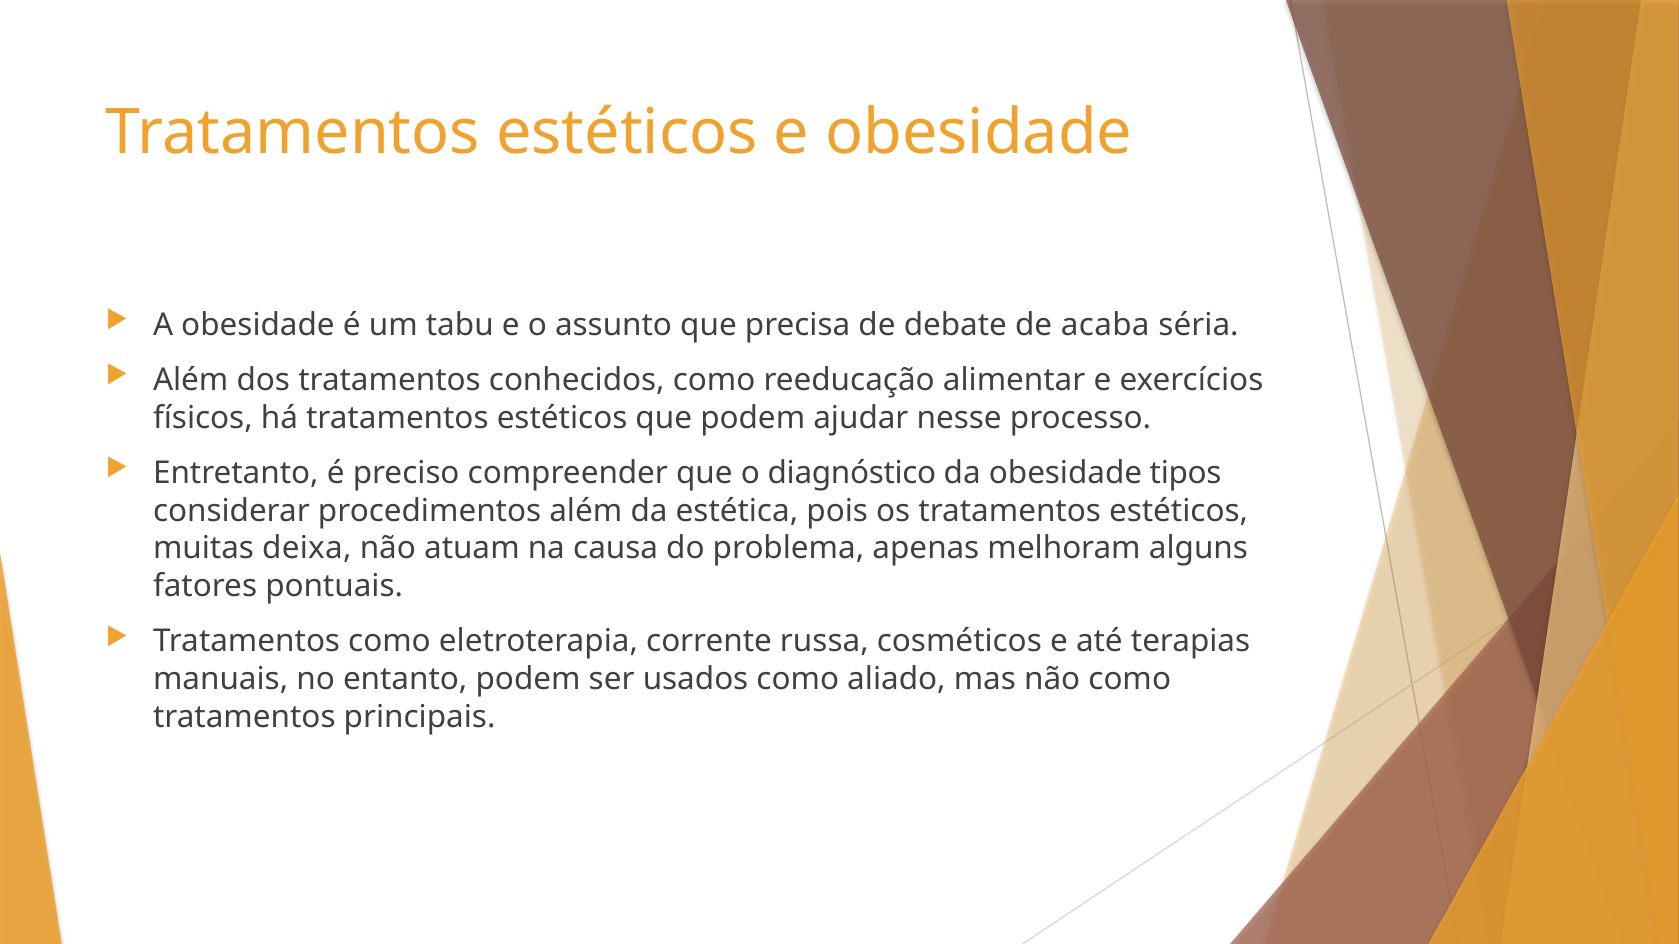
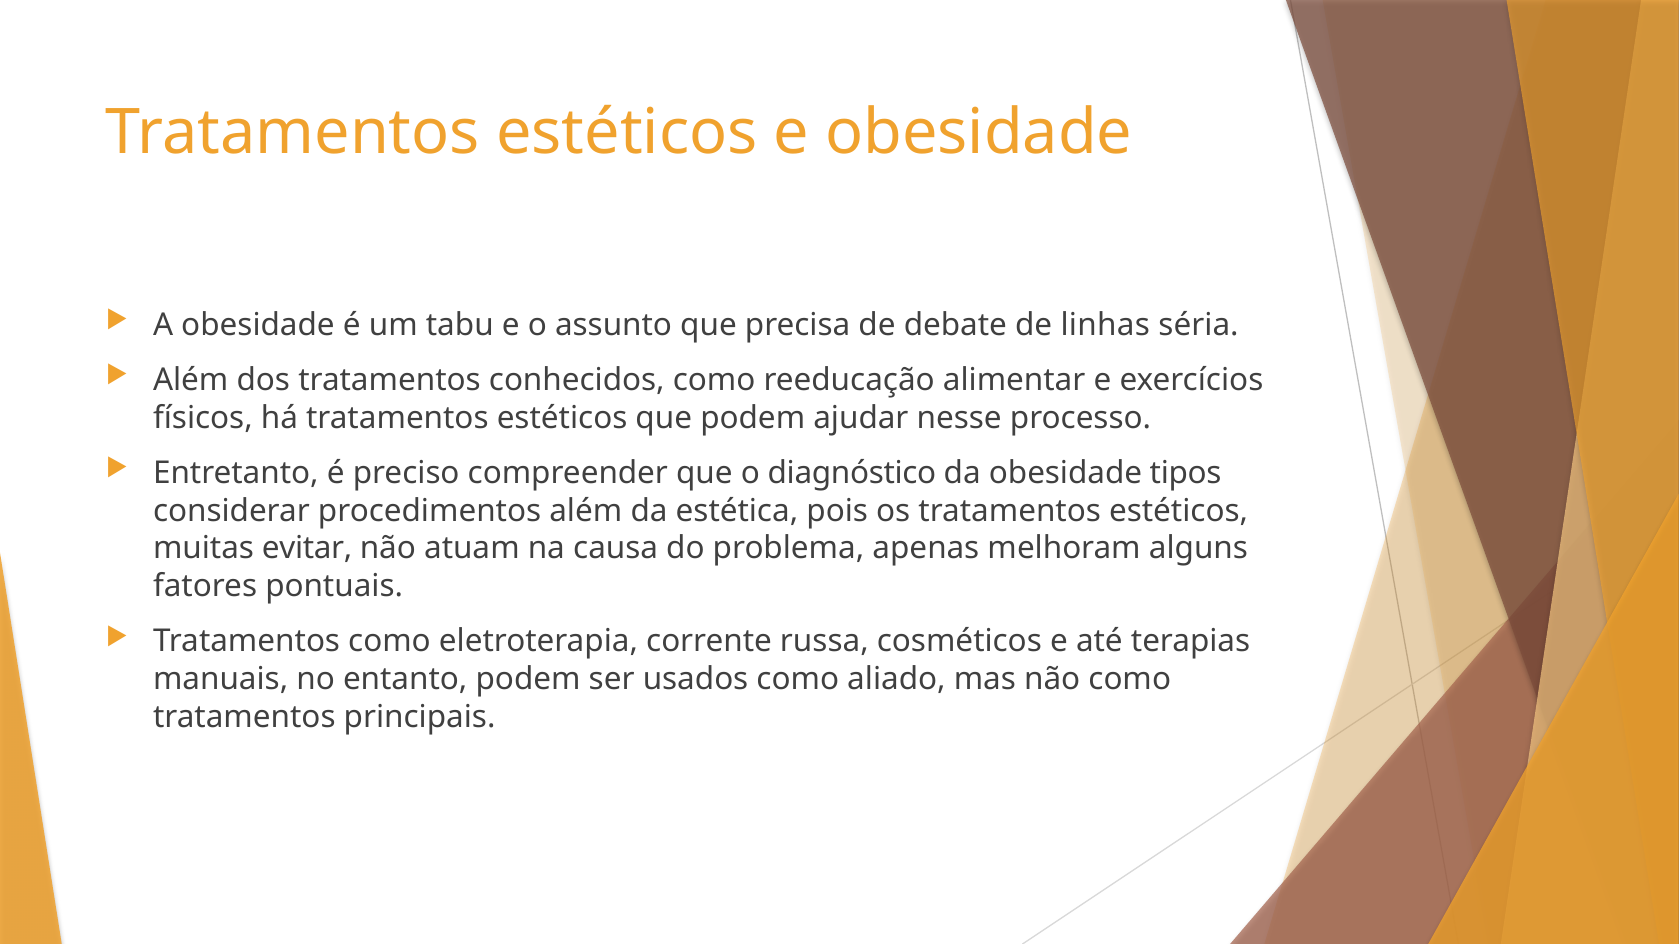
acaba: acaba -> linhas
deixa: deixa -> evitar
